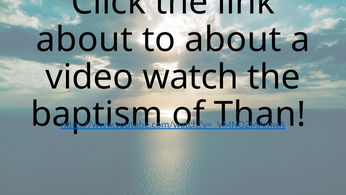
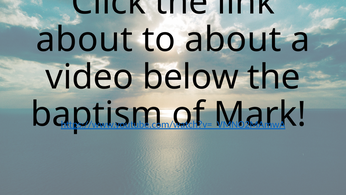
watch: watch -> below
Than: Than -> Mark
